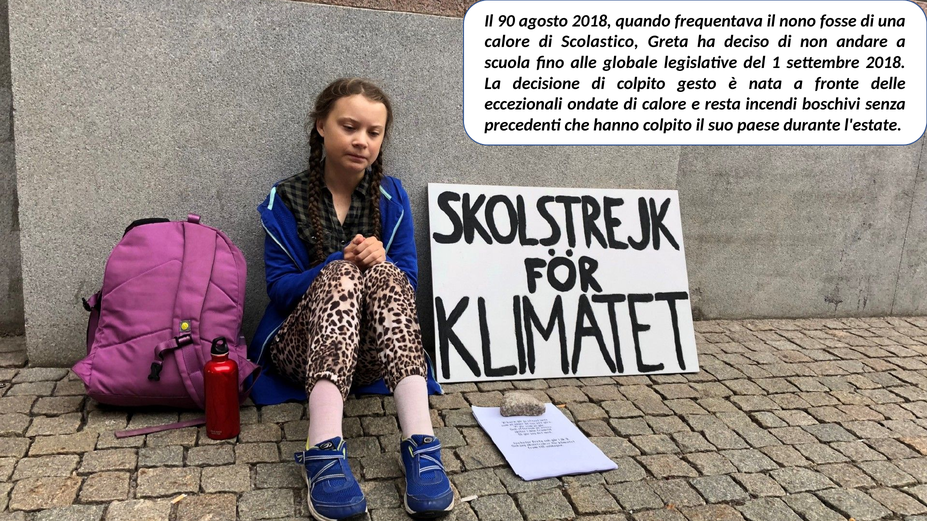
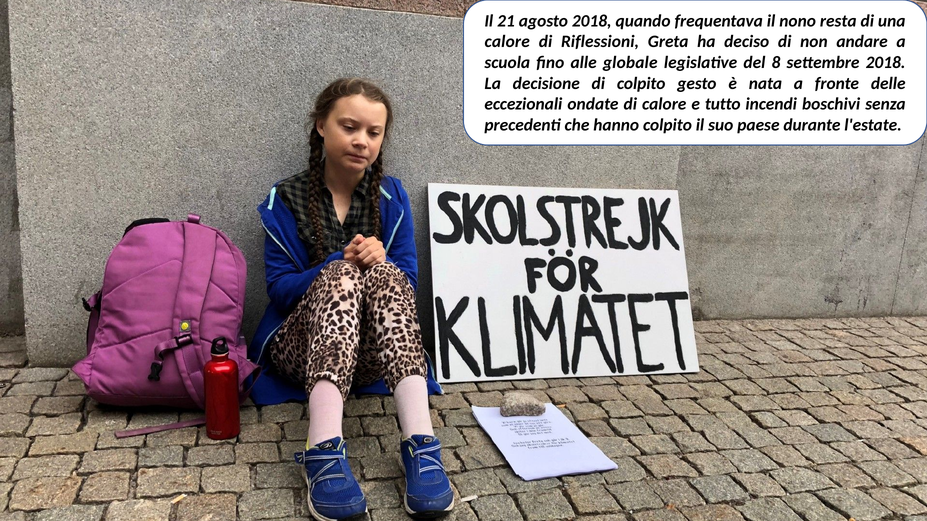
90: 90 -> 21
fosse: fosse -> resta
Scolastico: Scolastico -> Riflessioni
1: 1 -> 8
resta: resta -> tutto
